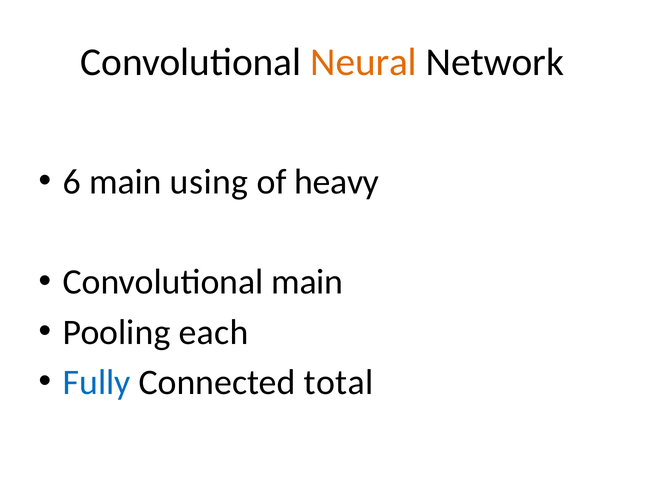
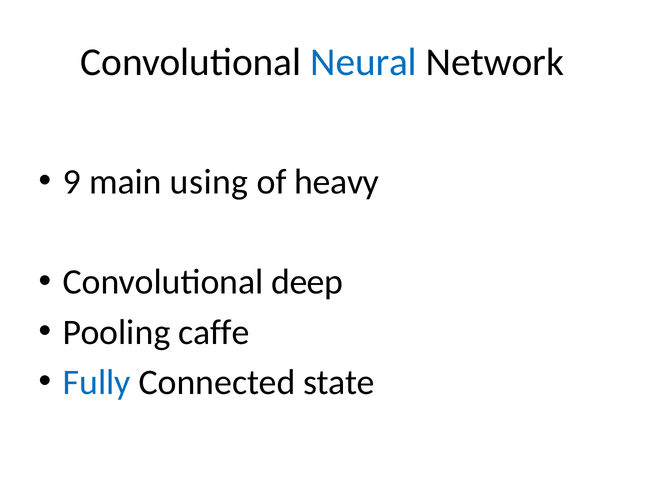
Neural colour: orange -> blue
6: 6 -> 9
Convolutional main: main -> deep
each: each -> caffe
total: total -> state
